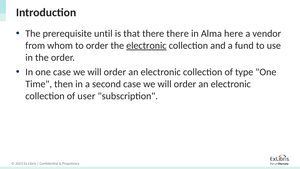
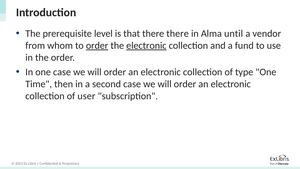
until: until -> level
here: here -> until
order at (97, 46) underline: none -> present
